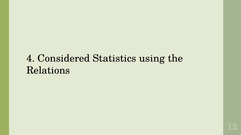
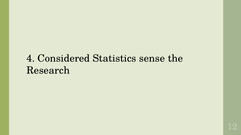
using: using -> sense
Relations: Relations -> Research
